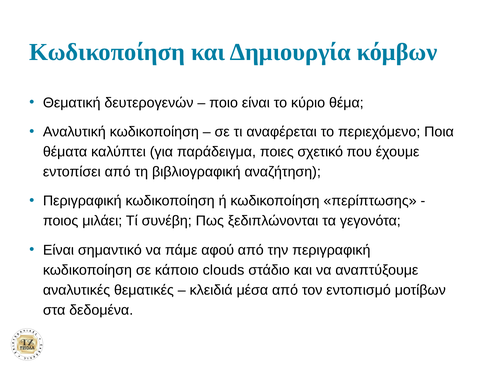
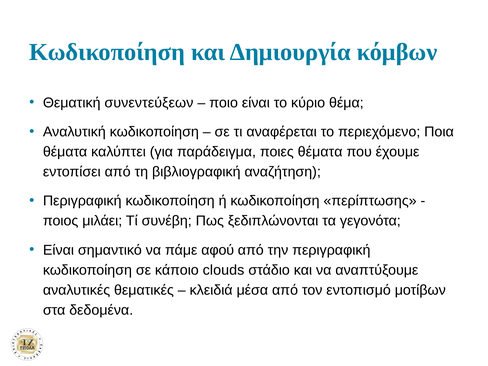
δευτερογενών: δευτερογενών -> συνεντεύξεων
ποιες σχετικό: σχετικό -> θέματα
